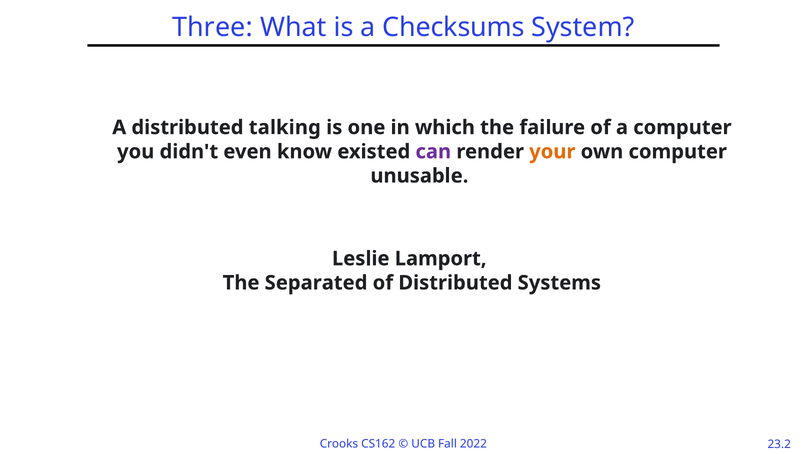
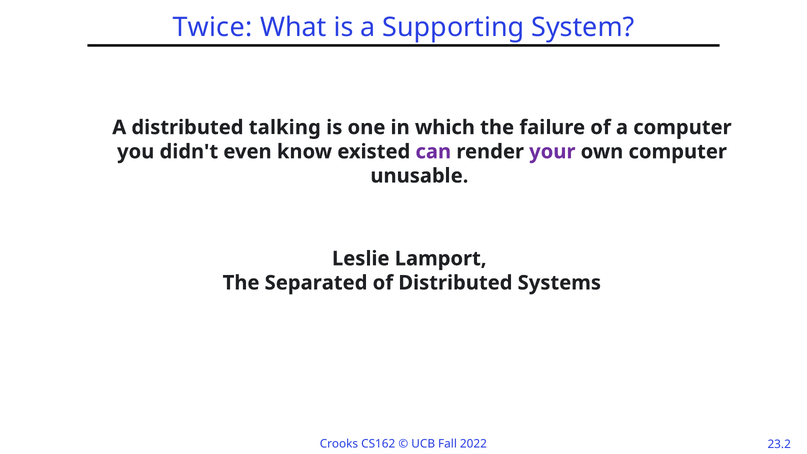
Three: Three -> Twice
Checksums: Checksums -> Supporting
your colour: orange -> purple
